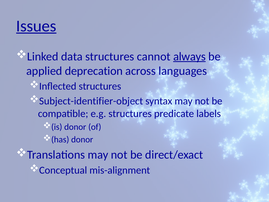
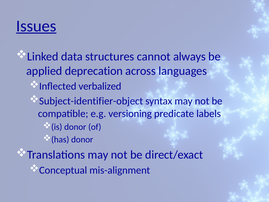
always underline: present -> none
Inflected structures: structures -> verbalized
e.g structures: structures -> versioning
